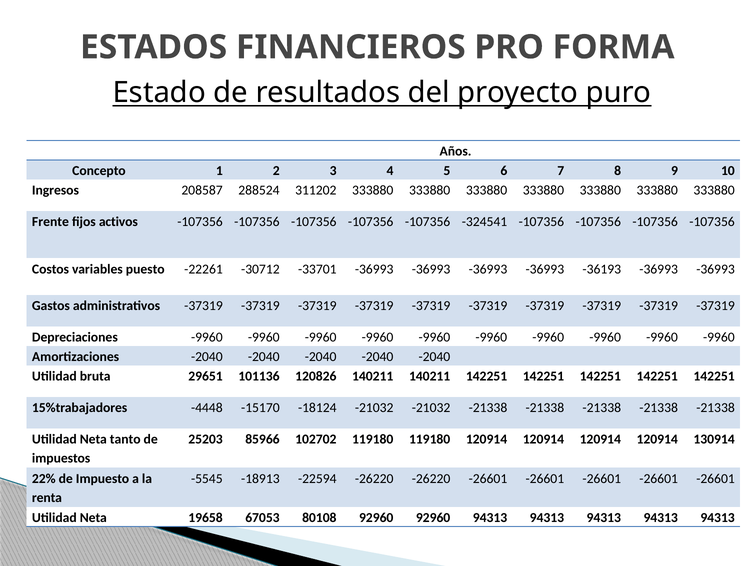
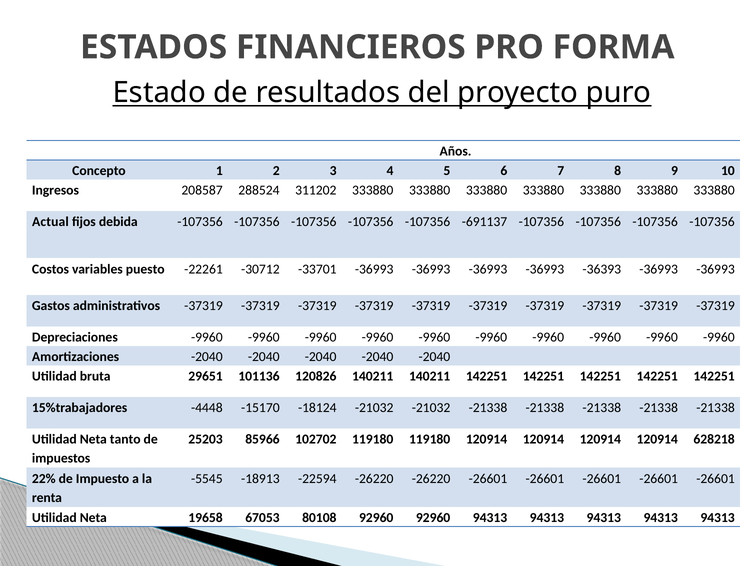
Frente: Frente -> Actual
activos: activos -> debida
-324541: -324541 -> -691137
-36193: -36193 -> -36393
130914: 130914 -> 628218
